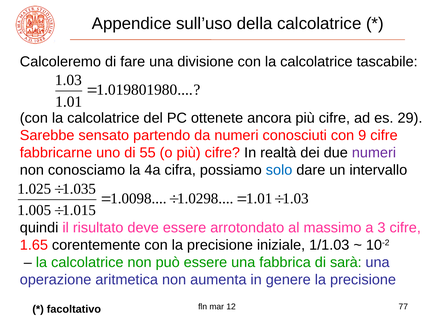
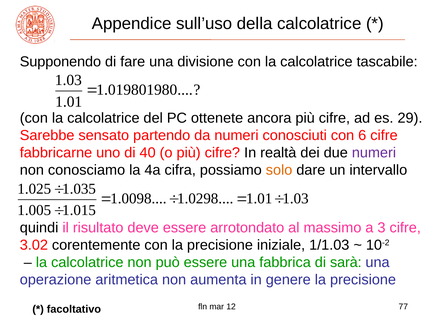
Calcoleremo: Calcoleremo -> Supponendo
9: 9 -> 6
55: 55 -> 40
solo colour: blue -> orange
1.65: 1.65 -> 3.02
